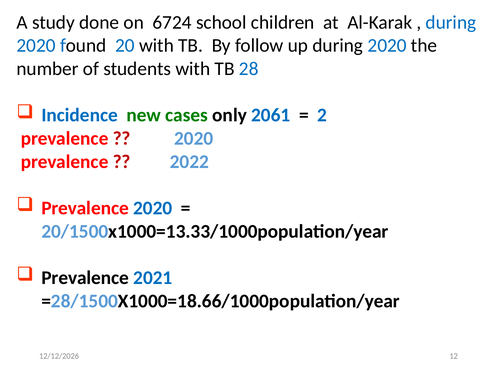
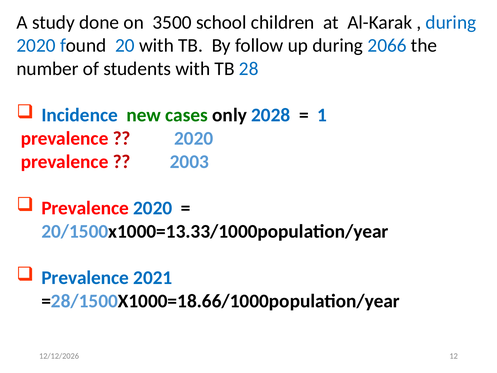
6724: 6724 -> 3500
up during 2020: 2020 -> 2066
2061: 2061 -> 2028
2: 2 -> 1
2022: 2022 -> 2003
Prevalence at (85, 278) colour: black -> blue
